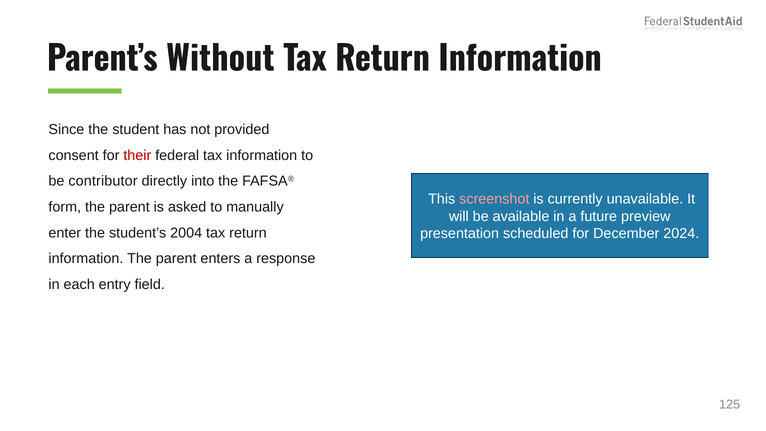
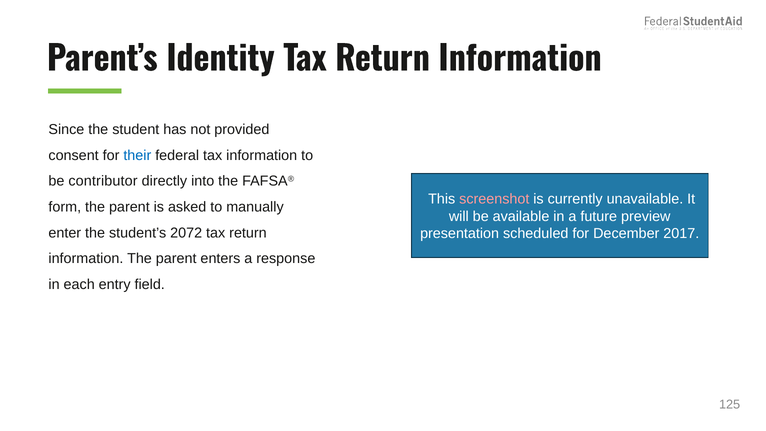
Without: Without -> Identity
their colour: red -> blue
2004: 2004 -> 2072
2024: 2024 -> 2017
